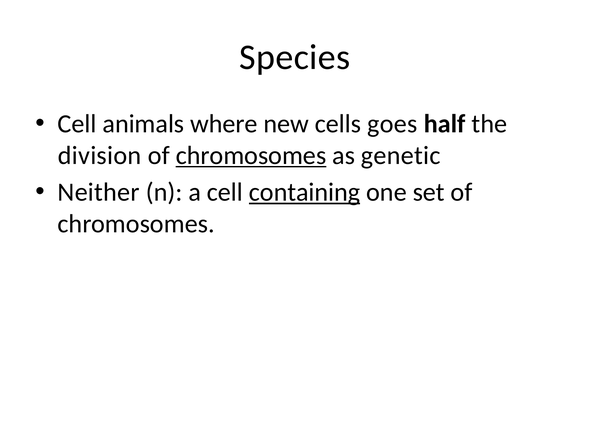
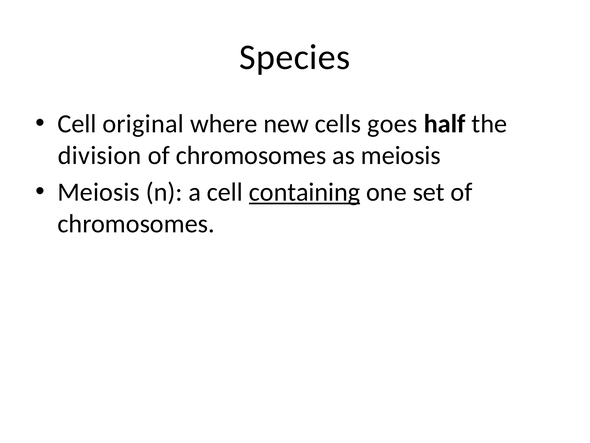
animals: animals -> original
chromosomes at (251, 155) underline: present -> none
as genetic: genetic -> meiosis
Neither at (99, 192): Neither -> Meiosis
